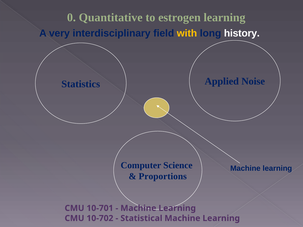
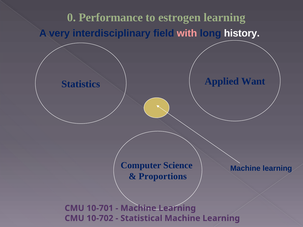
Quantitative: Quantitative -> Performance
with colour: yellow -> pink
Noise: Noise -> Want
